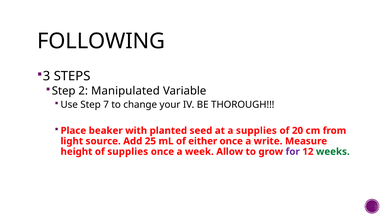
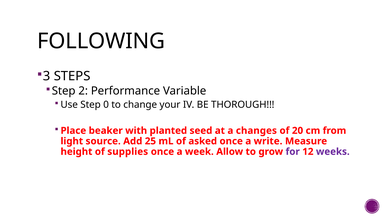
Manipulated: Manipulated -> Performance
7: 7 -> 0
a supplies: supplies -> changes
either: either -> asked
weeks colour: green -> purple
